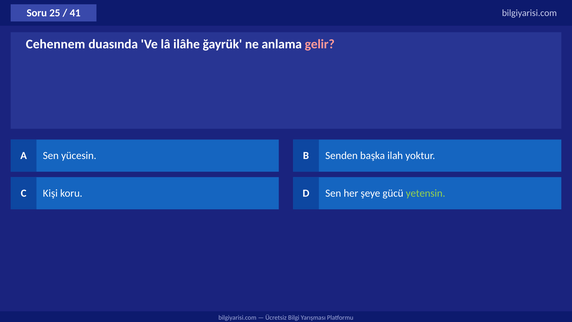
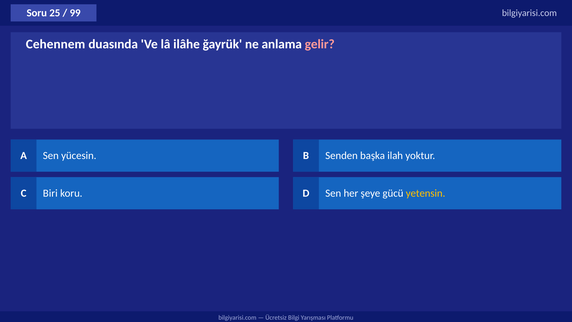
41: 41 -> 99
Kişi: Kişi -> Biri
yetensin colour: light green -> yellow
